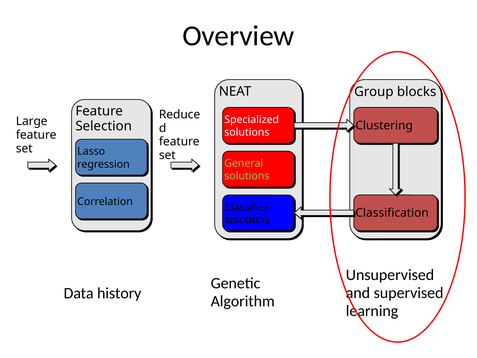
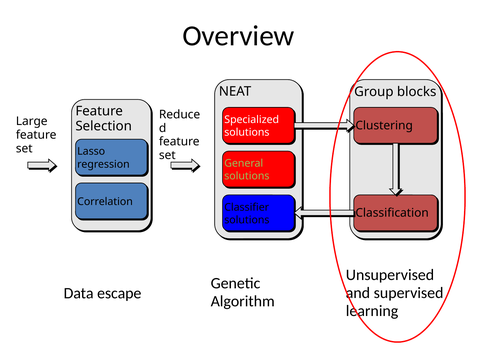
history: history -> escape
